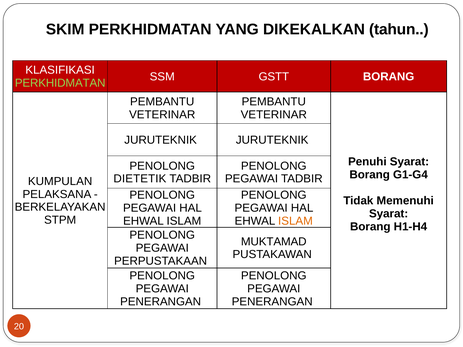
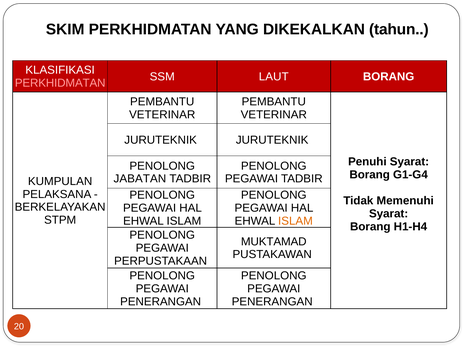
GSTT: GSTT -> LAUT
PERKHIDMATAN at (60, 83) colour: light green -> pink
DIETETIK: DIETETIK -> JABATAN
